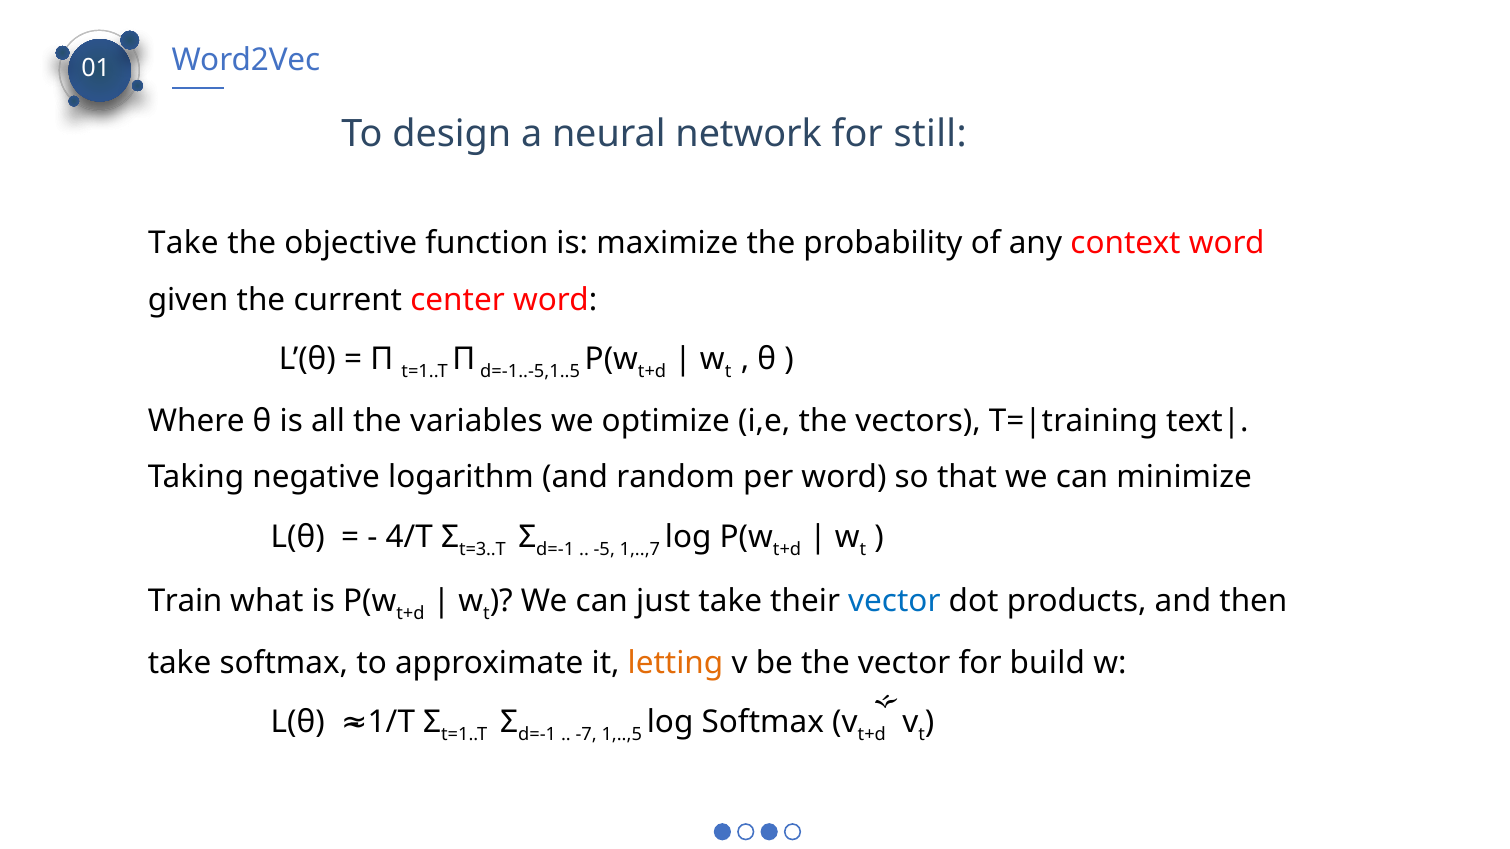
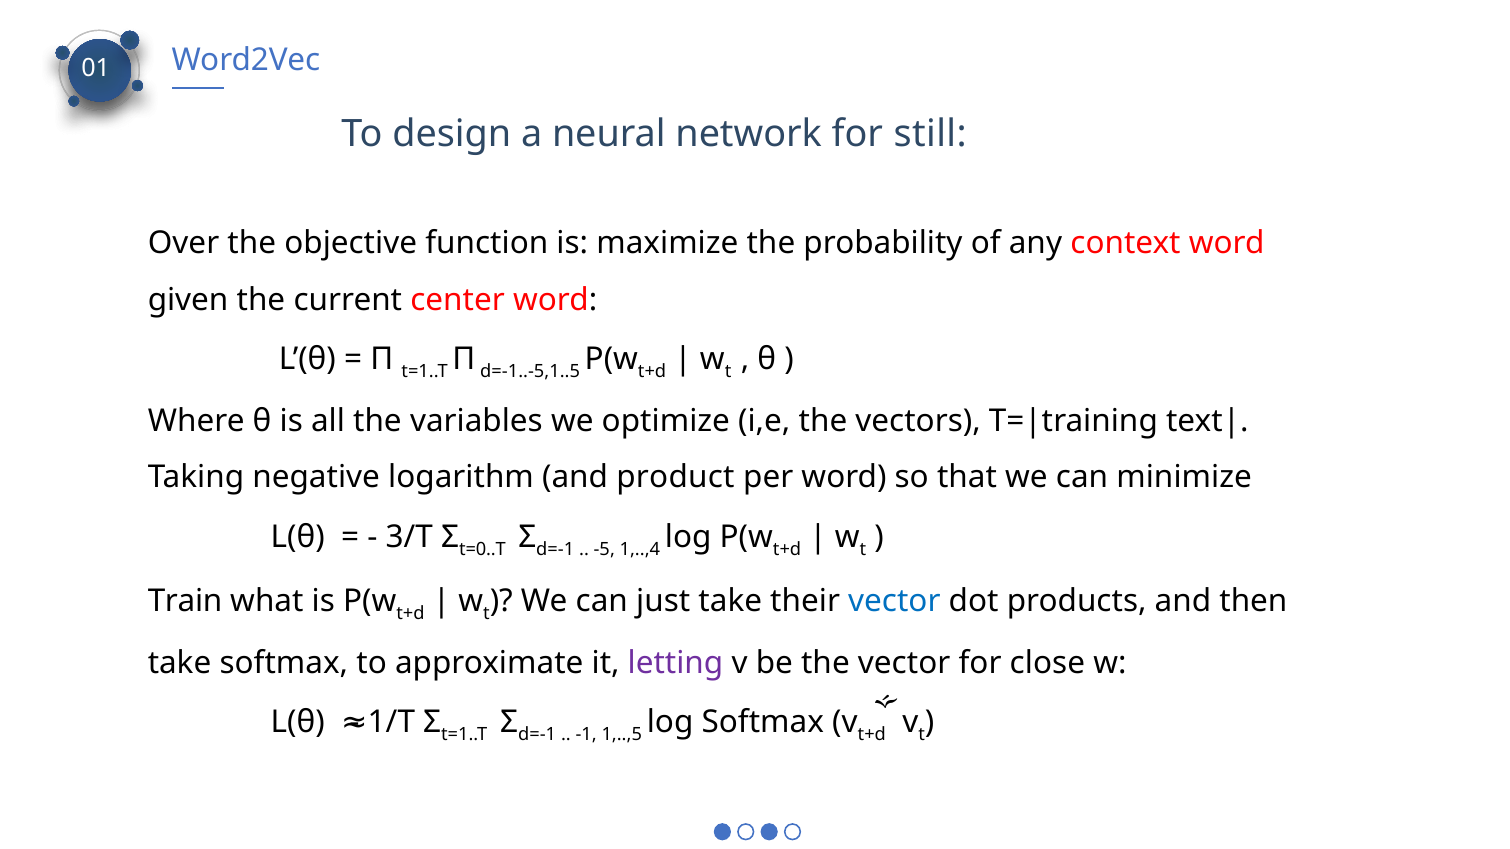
Take at (183, 244): Take -> Over
random: random -> product
4/T: 4/T -> 3/T
t=3..T: t=3..T -> t=0..T
1,..,7: 1,..,7 -> 1,..,4
letting colour: orange -> purple
build: build -> close
-7: -7 -> -1
